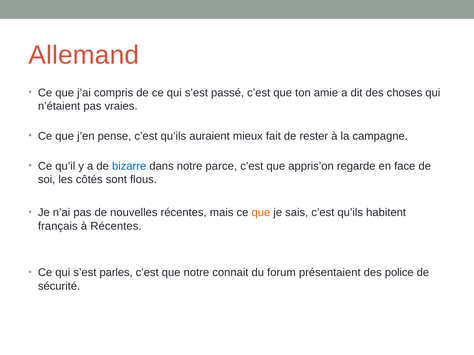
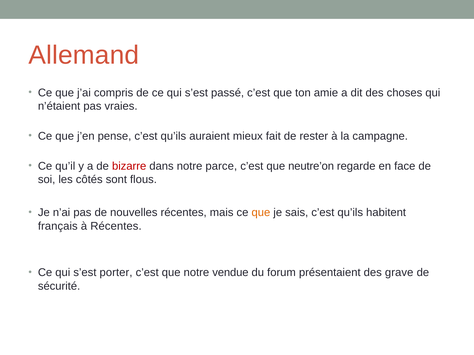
bizarre colour: blue -> red
appris’on: appris’on -> neutre’on
parles: parles -> porter
connait: connait -> vendue
police: police -> grave
